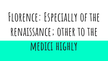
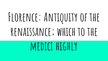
Especially: Especially -> Antiquity
other: other -> which
